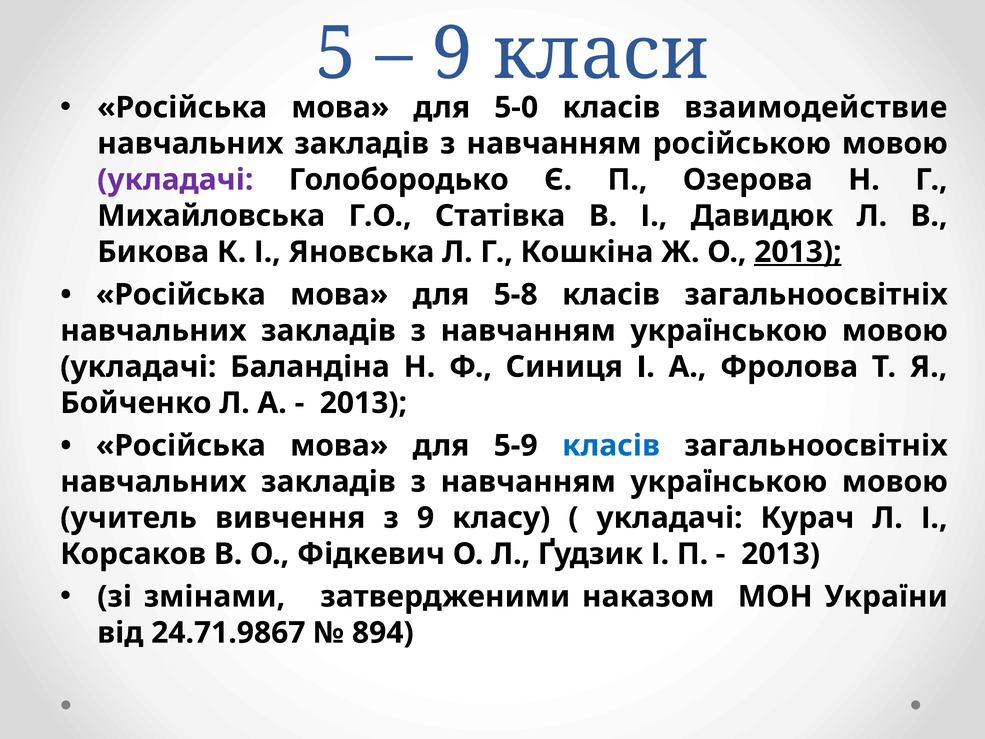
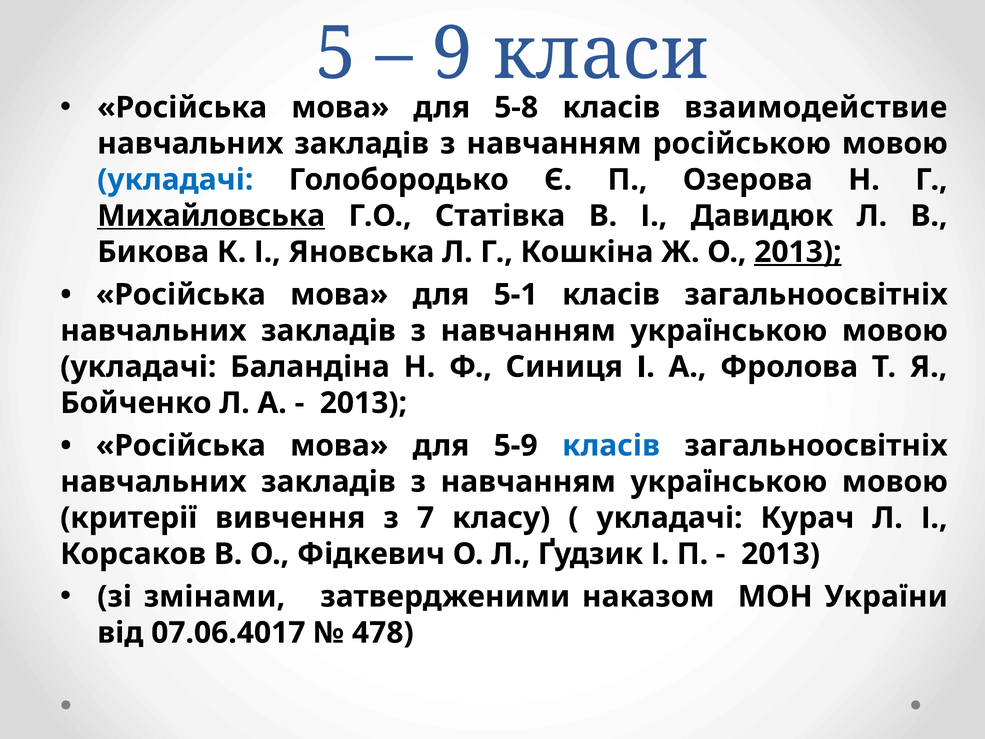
5-0: 5-0 -> 5-8
укладачі at (175, 180) colour: purple -> blue
Михайловська underline: none -> present
5-8: 5-8 -> 5-1
учитель: учитель -> критерії
з 9: 9 -> 7
24.71.9867: 24.71.9867 -> 07.06.4017
894: 894 -> 478
